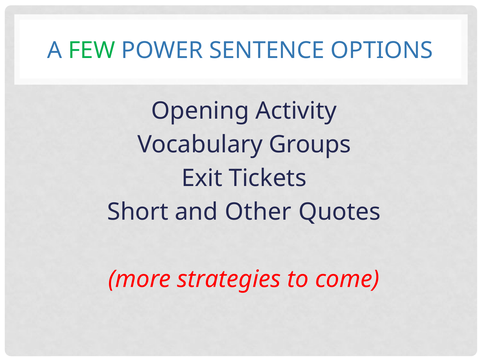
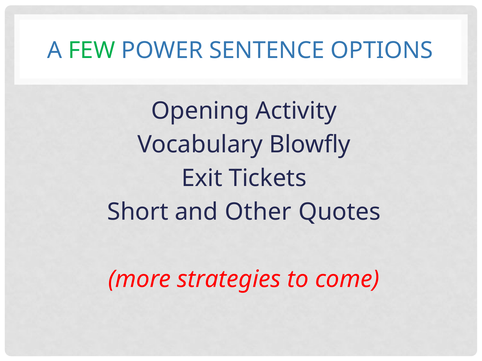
Groups: Groups -> Blowfly
